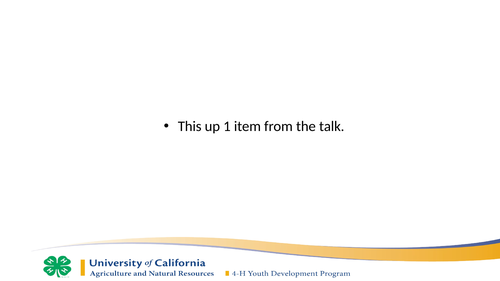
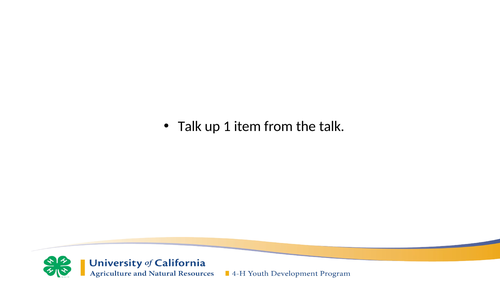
This at (190, 127): This -> Talk
